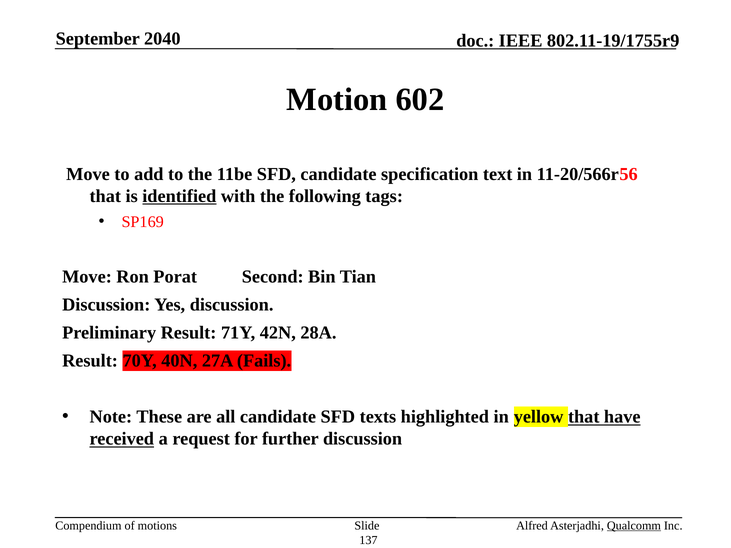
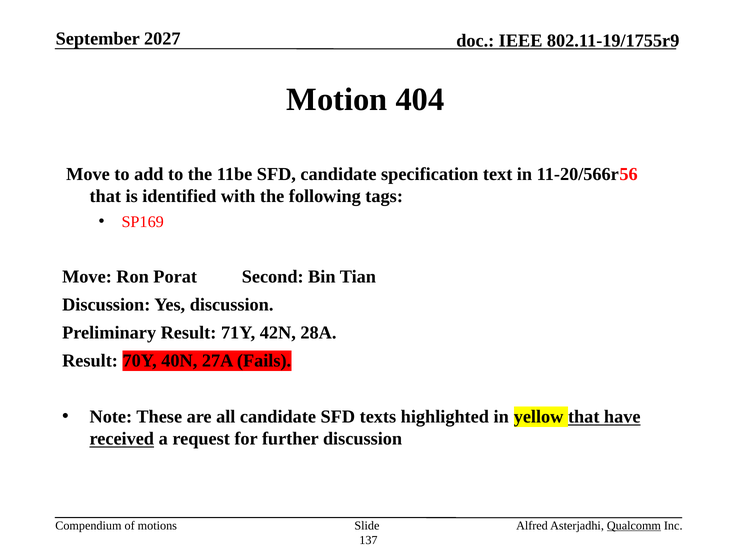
2040: 2040 -> 2027
602: 602 -> 404
identified underline: present -> none
